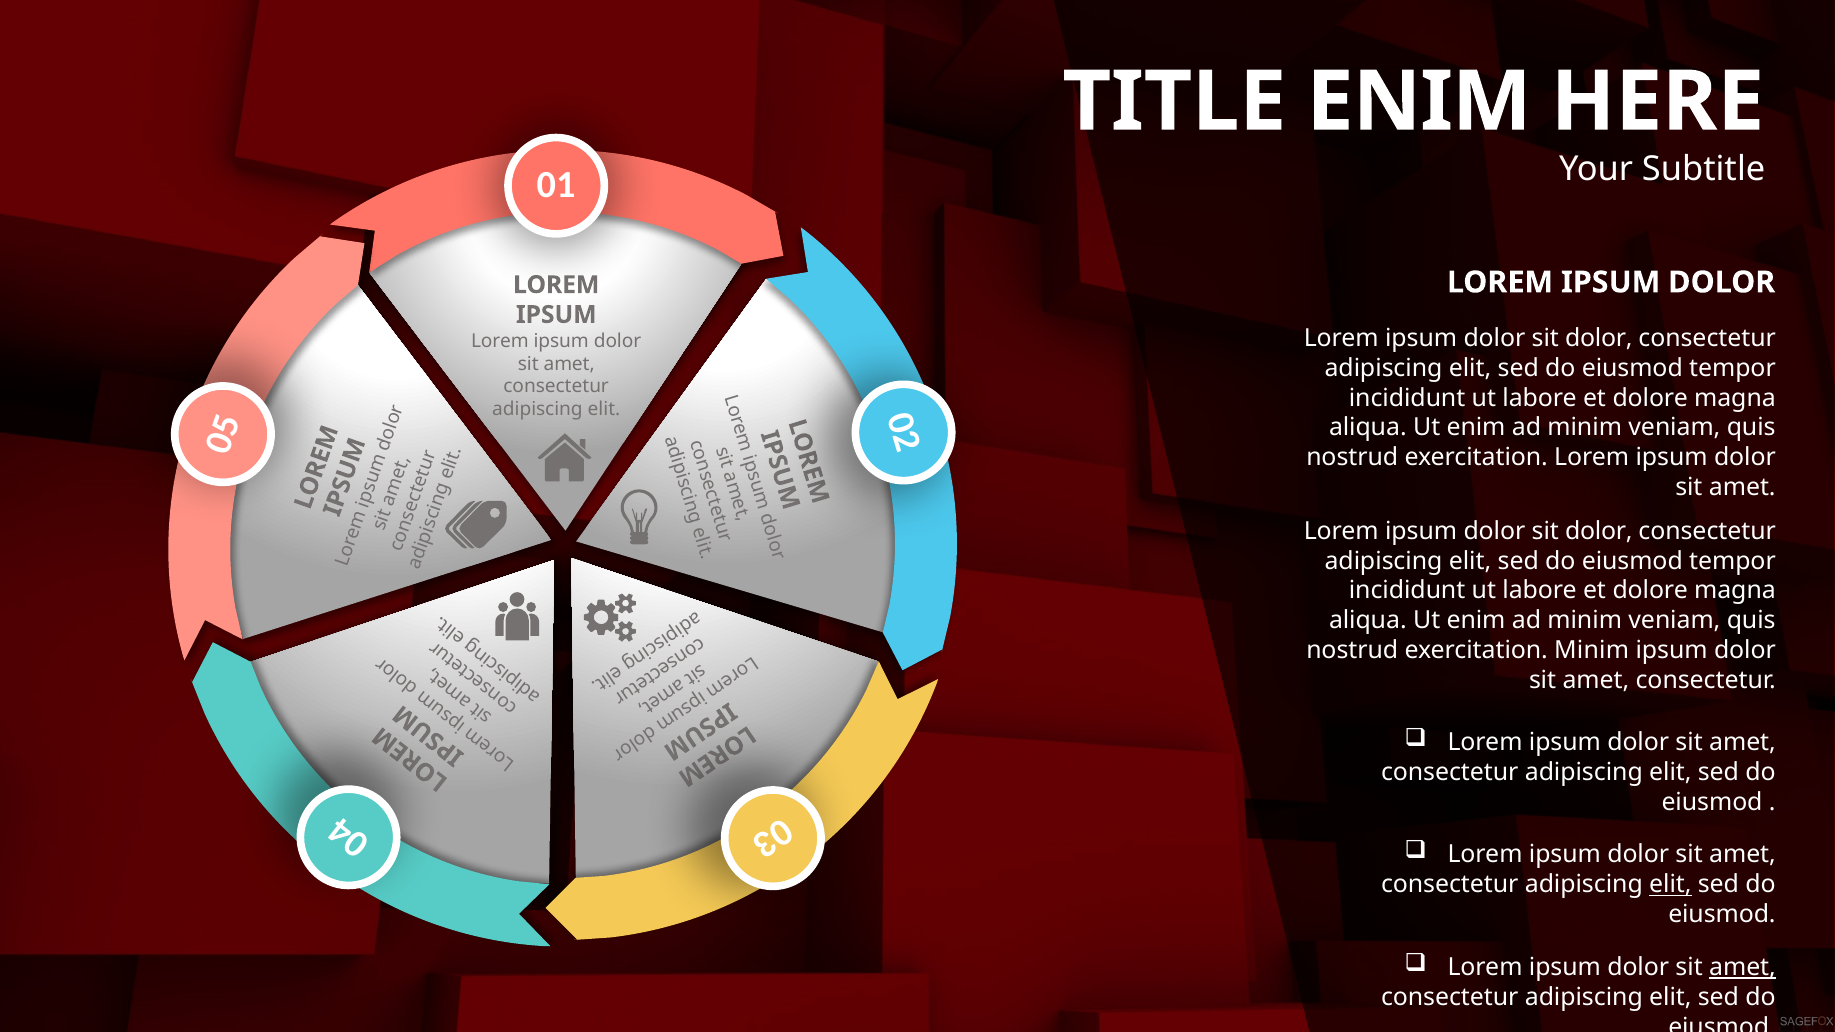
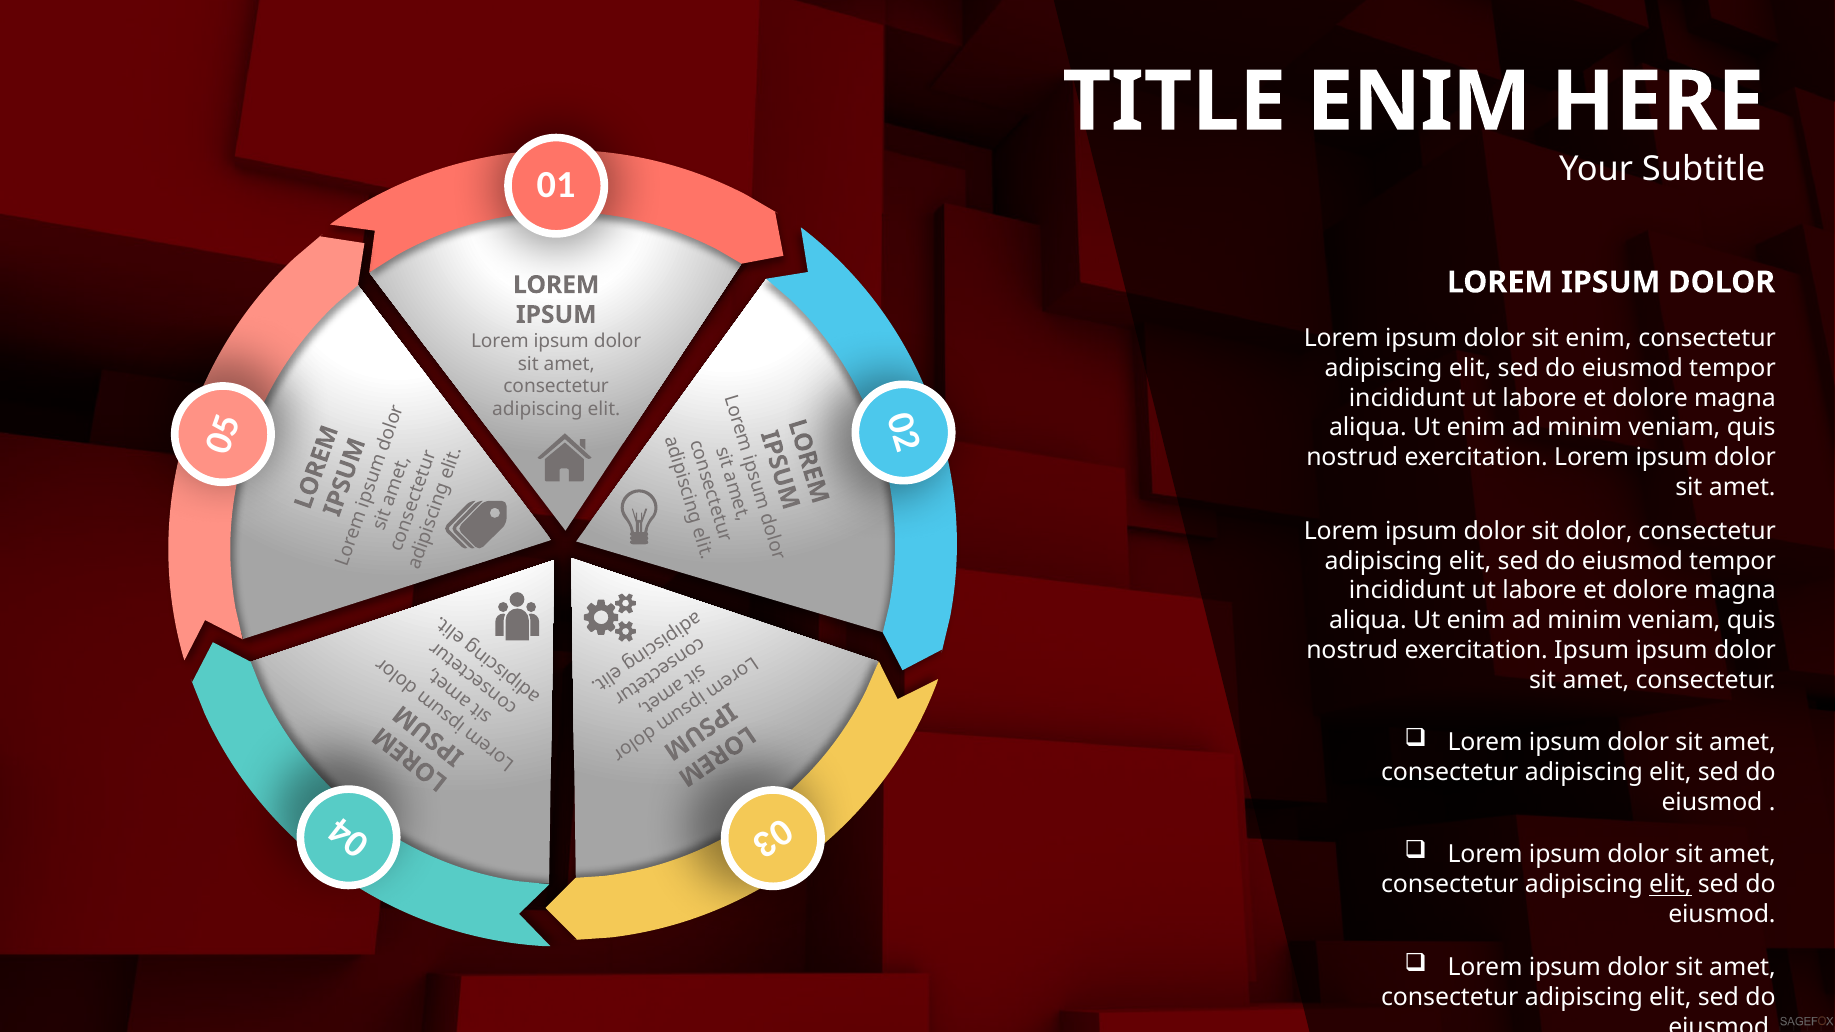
dolor at (1599, 338): dolor -> enim
exercitation Minim: Minim -> Ipsum
amet at (1742, 967) underline: present -> none
